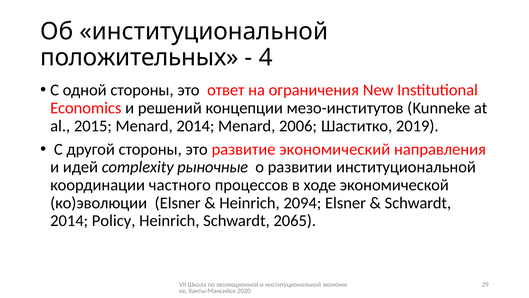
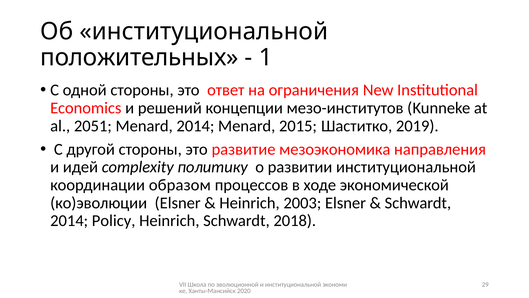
4: 4 -> 1
2015: 2015 -> 2051
2006: 2006 -> 2015
экономический: экономический -> мезоэкономика
рыночные: рыночные -> политику
частного: частного -> образом
2094: 2094 -> 2003
2065: 2065 -> 2018
